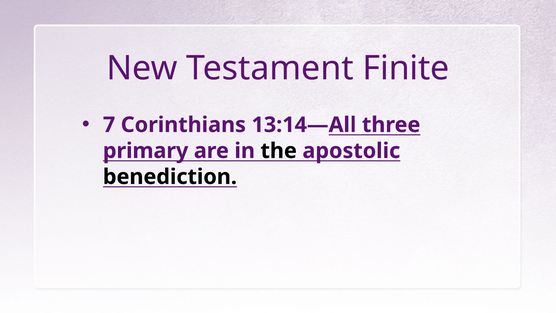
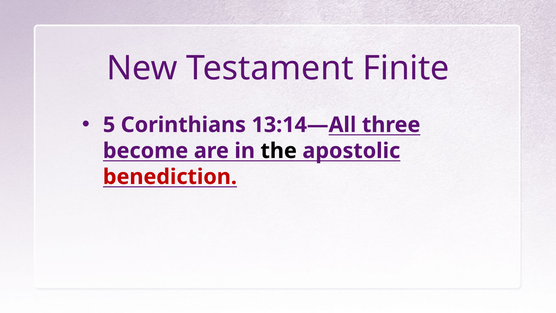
7: 7 -> 5
primary: primary -> become
benediction colour: black -> red
